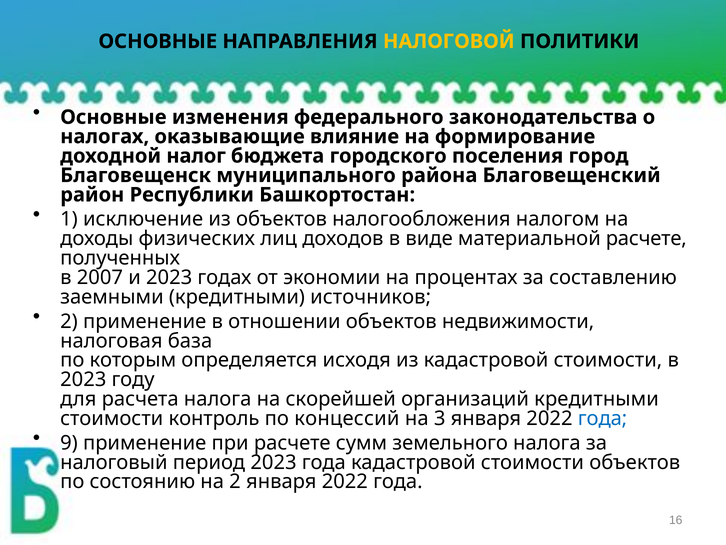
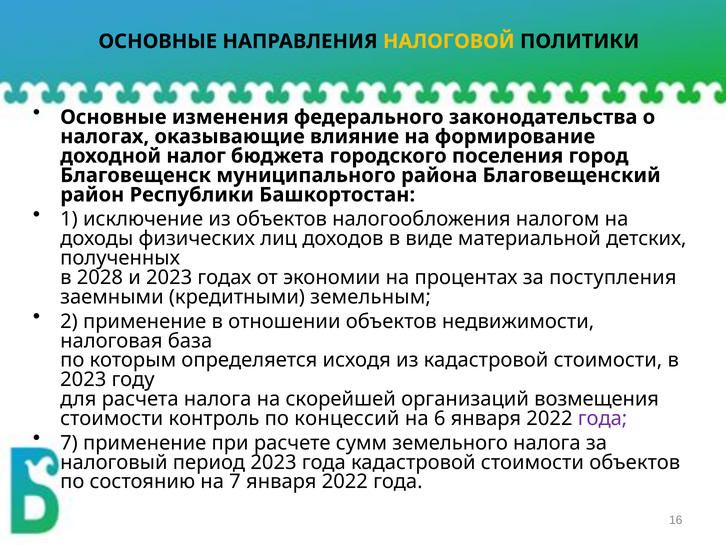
материальной расчете: расчете -> детских
2007: 2007 -> 2028
составлению: составлению -> поступления
источников: источников -> земельным
организаций кредитными: кредитными -> возмещения
3: 3 -> 6
года at (603, 418) colour: blue -> purple
9 at (69, 443): 9 -> 7
на 2: 2 -> 7
